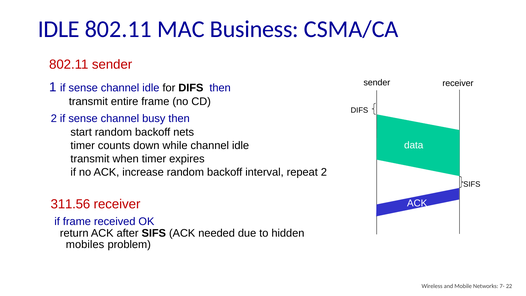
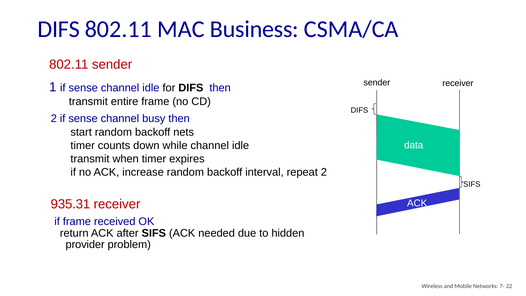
IDLE at (59, 29): IDLE -> DIFS
311.56: 311.56 -> 935.31
mobiles: mobiles -> provider
